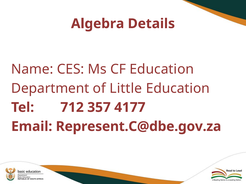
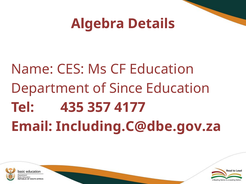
Little: Little -> Since
712: 712 -> 435
Represent.C@dbe.gov.za: Represent.C@dbe.gov.za -> Including.C@dbe.gov.za
